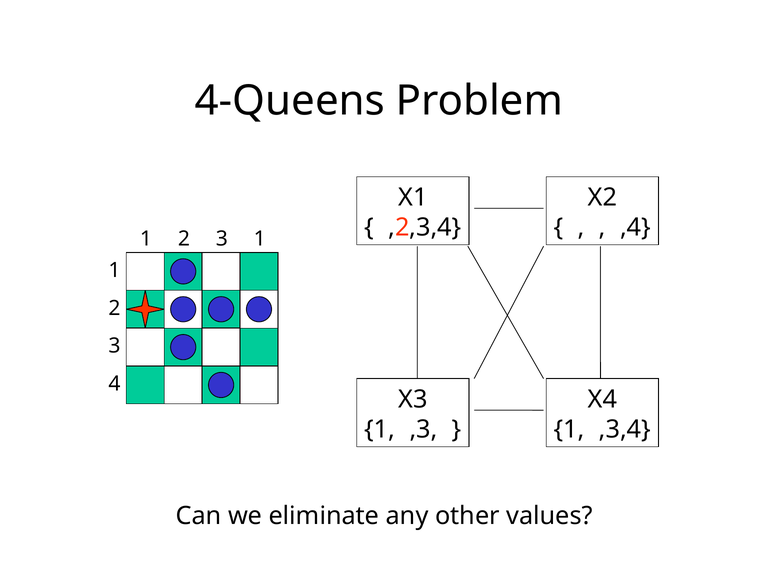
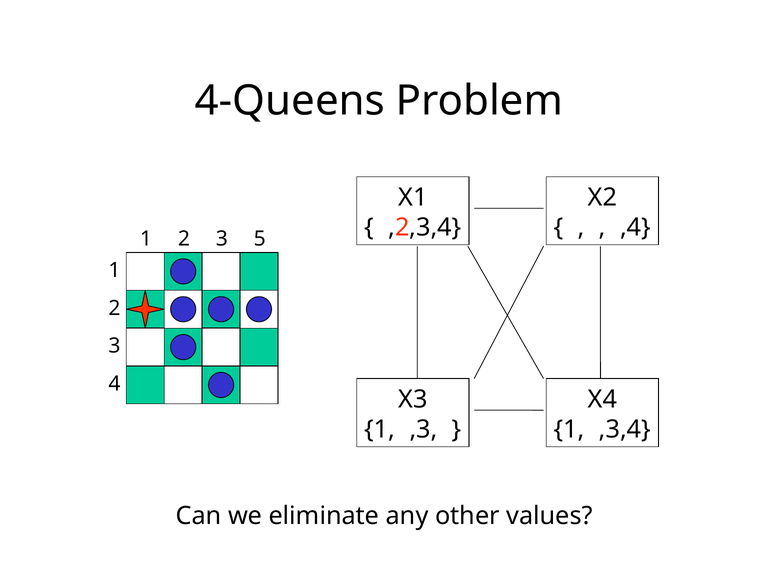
2 1: 1 -> 5
